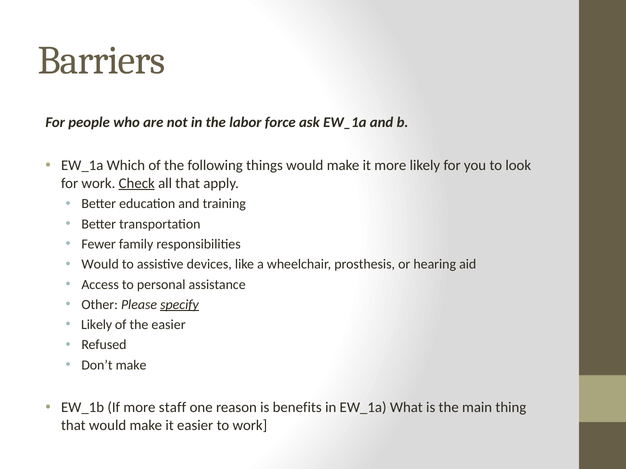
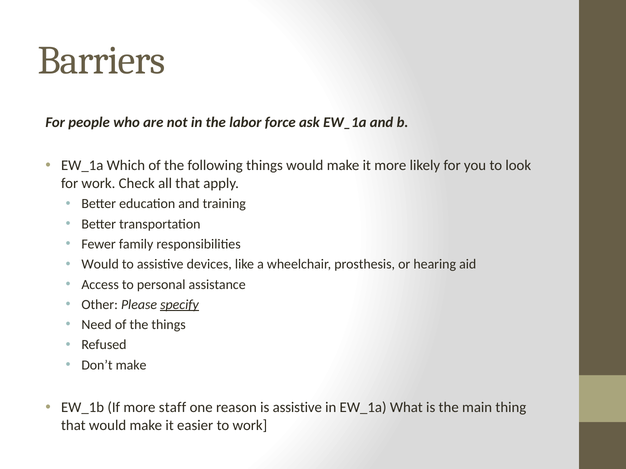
Check underline: present -> none
Likely at (97, 325): Likely -> Need
the easier: easier -> things
is benefits: benefits -> assistive
